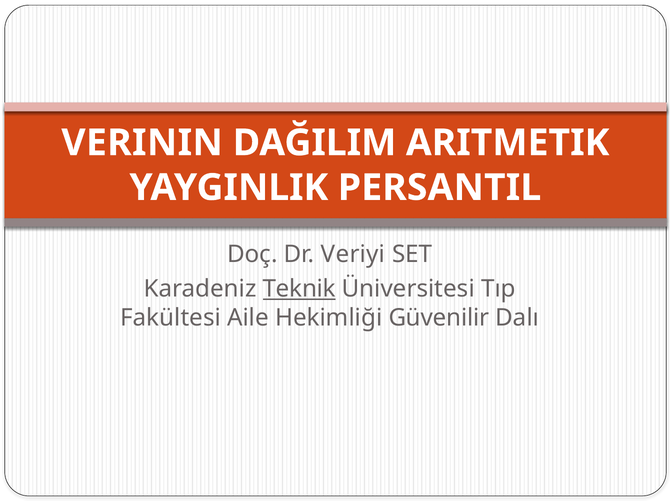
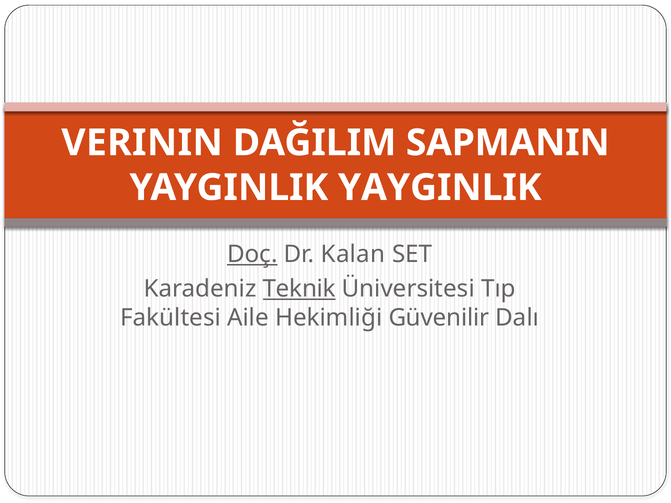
ARITMETIK: ARITMETIK -> SAPMANIN
YAYGINLIK PERSANTIL: PERSANTIL -> YAYGINLIK
Doç underline: none -> present
Veriyi: Veriyi -> Kalan
